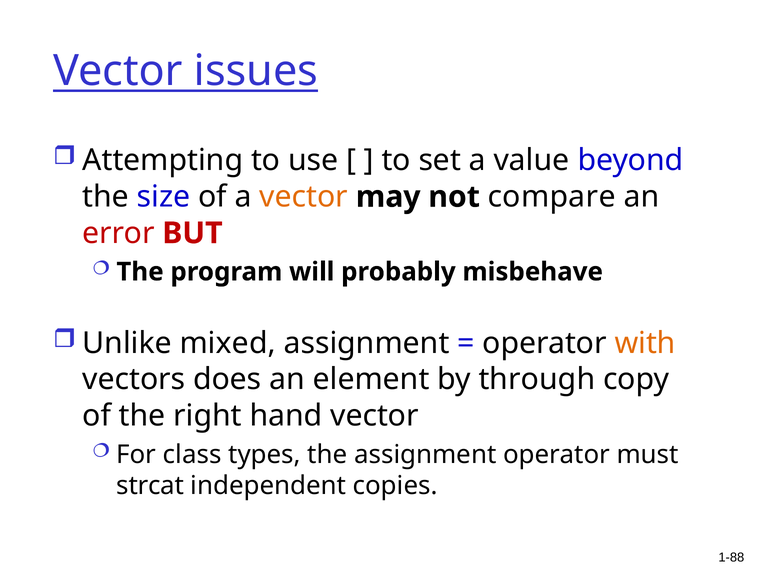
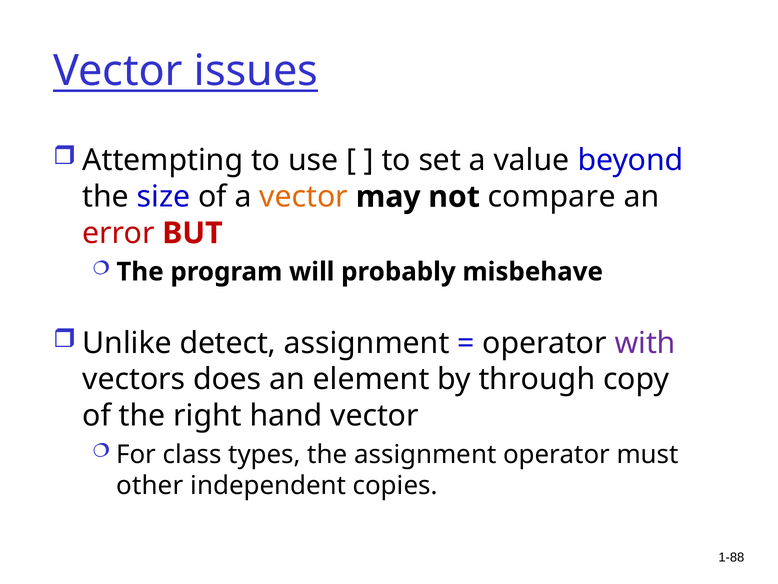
mixed: mixed -> detect
with colour: orange -> purple
strcat: strcat -> other
